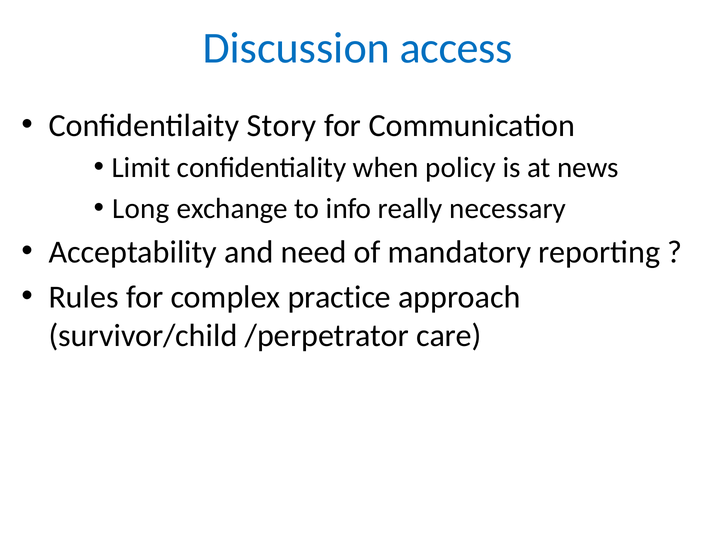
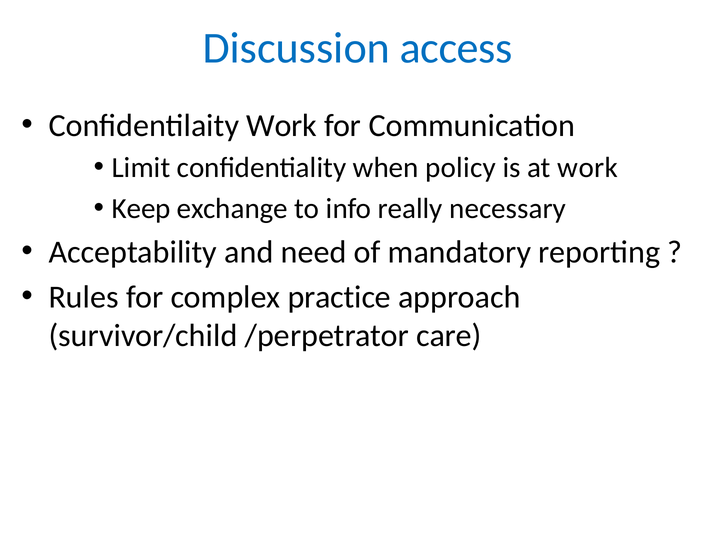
Confidentilaity Story: Story -> Work
at news: news -> work
Long: Long -> Keep
